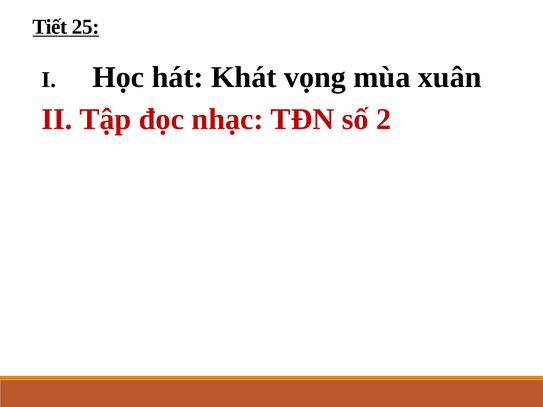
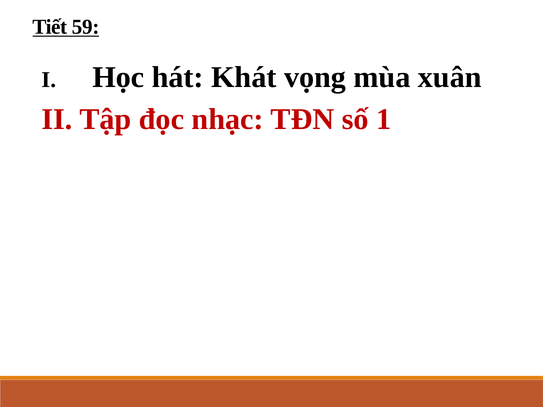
25: 25 -> 59
2: 2 -> 1
